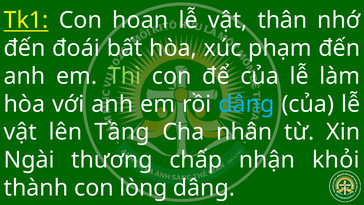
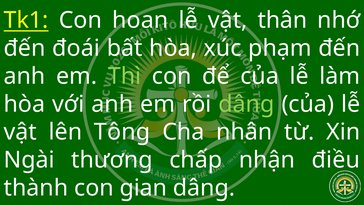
dâng at (246, 104) colour: light blue -> light green
Tầng: Tầng -> Tông
khỏi: khỏi -> điều
lòng: lòng -> gian
